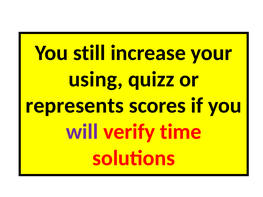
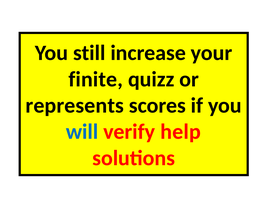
using: using -> finite
will colour: purple -> blue
time: time -> help
